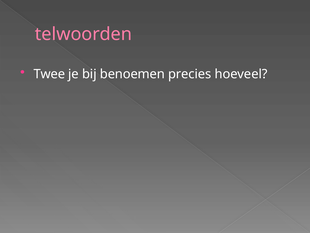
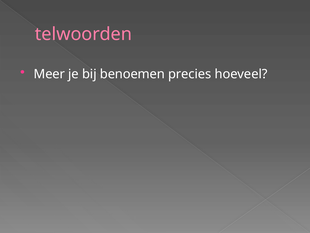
Twee: Twee -> Meer
